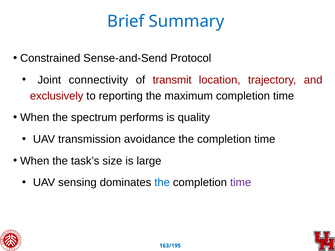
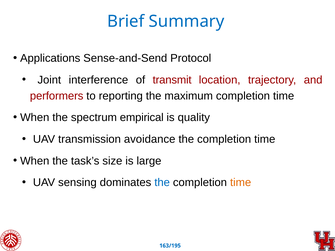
Constrained: Constrained -> Applications
connectivity: connectivity -> interference
exclusively: exclusively -> performers
performs: performs -> empirical
time at (241, 183) colour: purple -> orange
